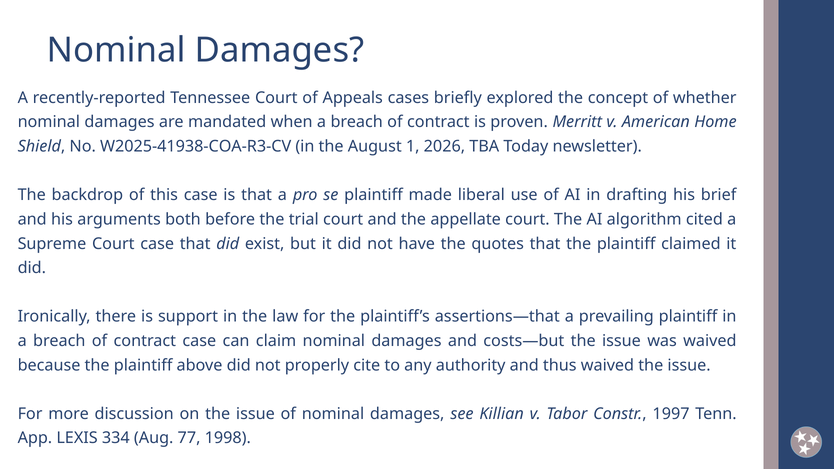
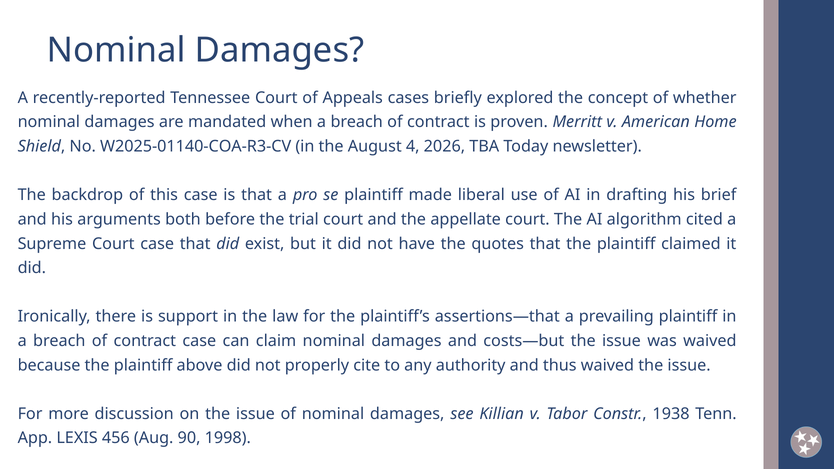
W2025-41938-COA-R3-CV: W2025-41938-COA-R3-CV -> W2025-01140-COA-R3-CV
1: 1 -> 4
1997: 1997 -> 1938
334: 334 -> 456
77: 77 -> 90
